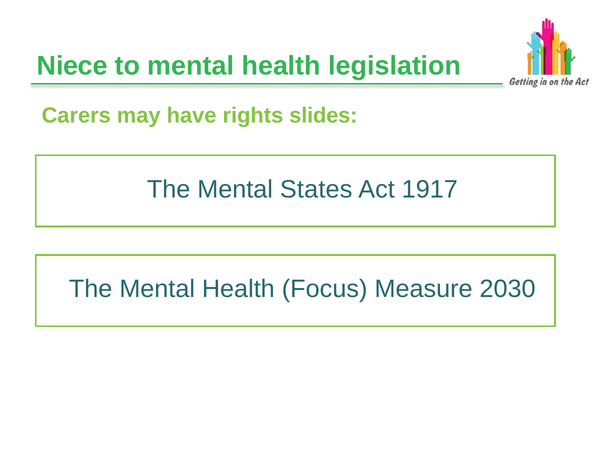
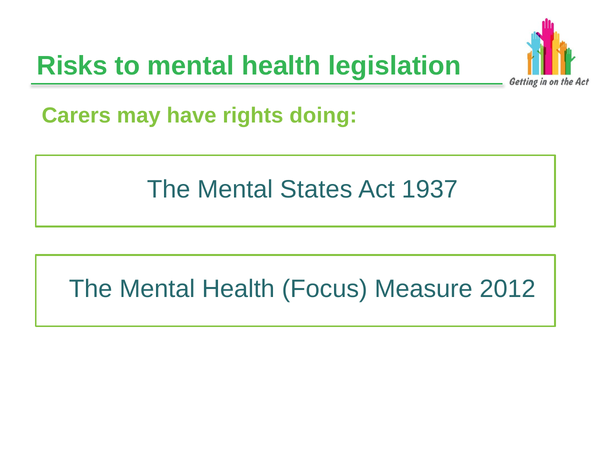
Niece: Niece -> Risks
slides: slides -> doing
1917: 1917 -> 1937
2030: 2030 -> 2012
